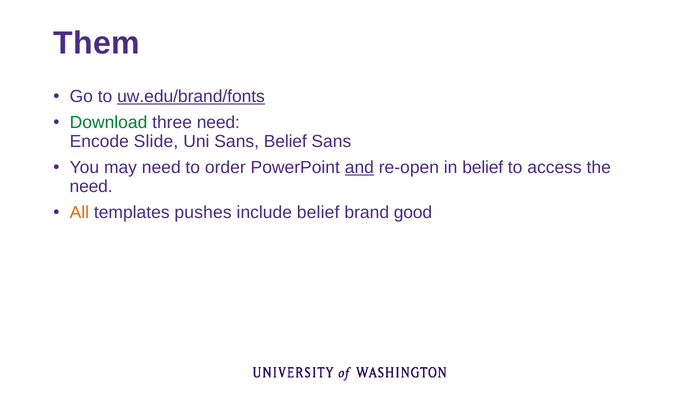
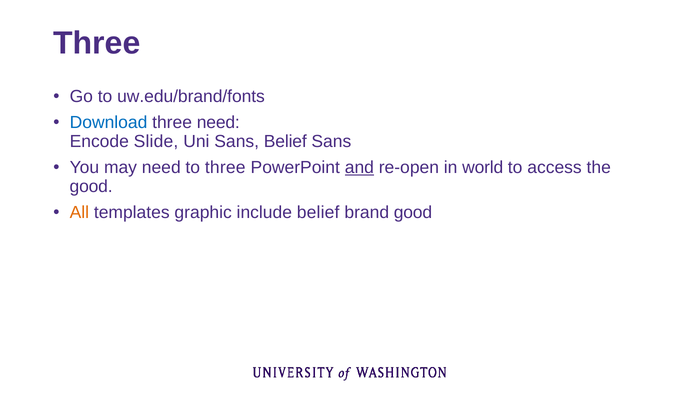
Them at (97, 43): Them -> Three
uw.edu/brand/fonts underline: present -> none
Download colour: green -> blue
to order: order -> three
in belief: belief -> world
need at (91, 187): need -> good
pushes: pushes -> graphic
